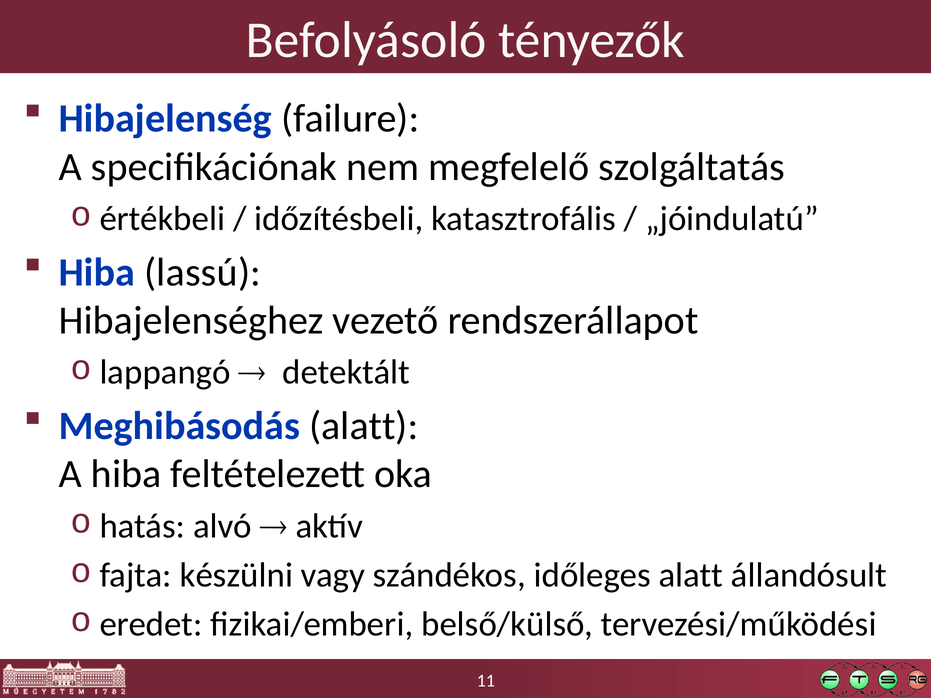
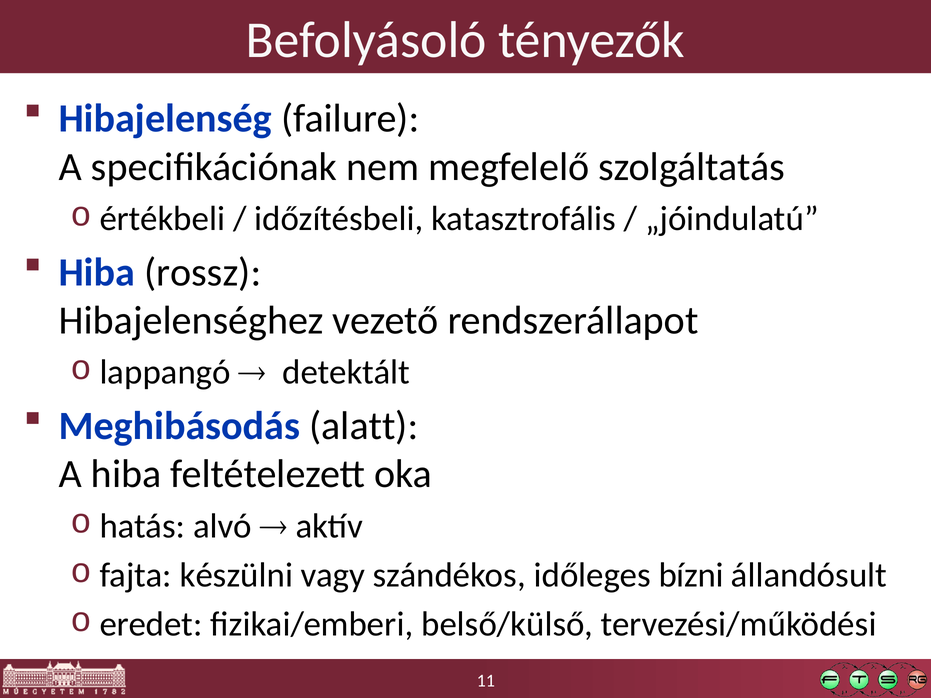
lassú: lassú -> rossz
időleges alatt: alatt -> bízni
